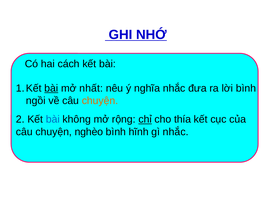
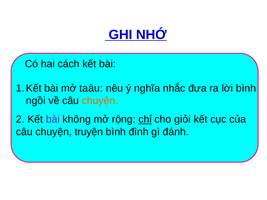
bài at (51, 88) underline: present -> none
nhất: nhất -> taâu
bài at (53, 120) colour: blue -> purple
thía: thía -> giỏi
nghèo: nghèo -> truyện
hĩnh: hĩnh -> đình
gì nhắc: nhắc -> đánh
